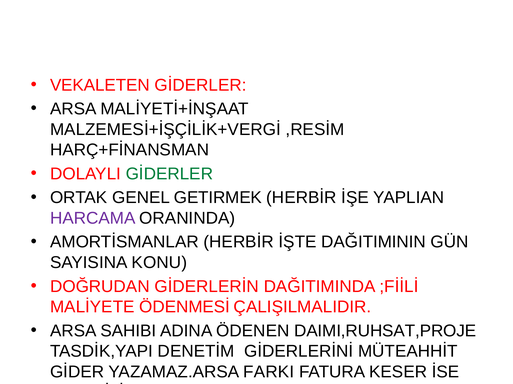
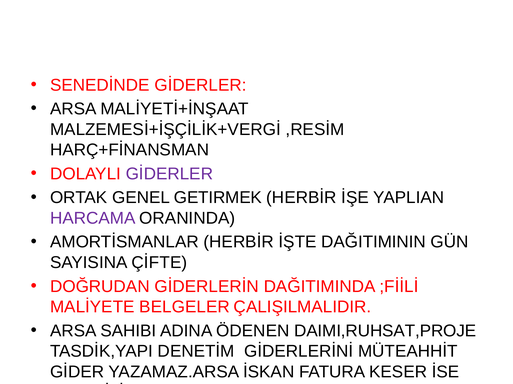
VEKALETEN: VEKALETEN -> SENEDİNDE
GİDERLER at (169, 174) colour: green -> purple
KONU: KONU -> ÇİFTE
ÖDENMESİ: ÖDENMESİ -> BELGELER
FARKI: FARKI -> İSKAN
